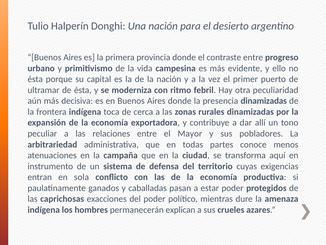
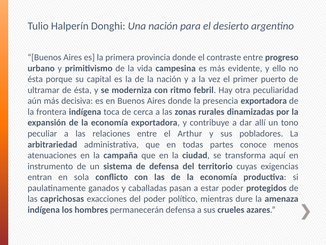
presencia dinamizadas: dinamizadas -> exportadora
Mayor: Mayor -> Arthur
permanecerán explican: explican -> defensa
